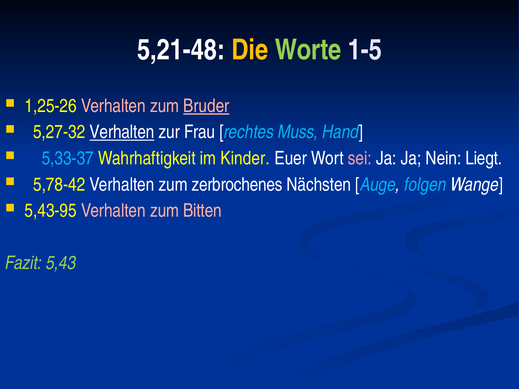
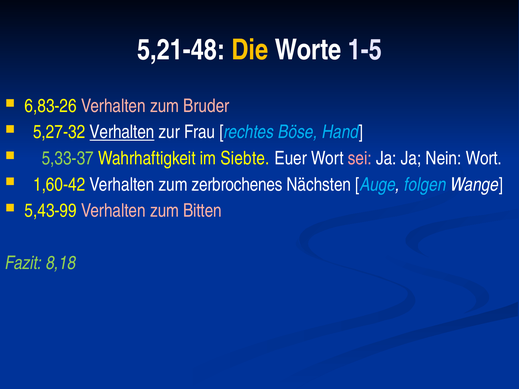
Worte colour: light green -> white
1,25-26: 1,25-26 -> 6,83-26
Bruder underline: present -> none
Muss: Muss -> Böse
5,33-37 colour: light blue -> light green
Kinder: Kinder -> Siebte
Nein Liegt: Liegt -> Wort
5,78-42: 5,78-42 -> 1,60-42
5,43-95: 5,43-95 -> 5,43-99
5,43: 5,43 -> 8,18
